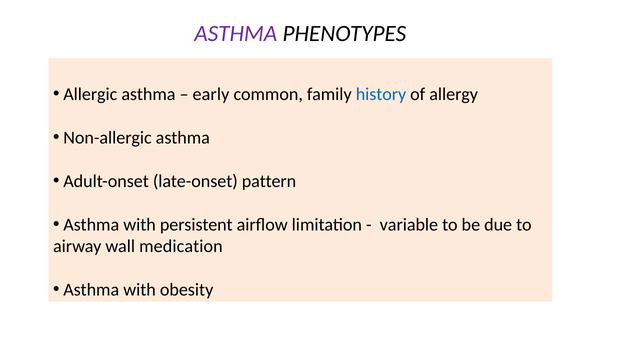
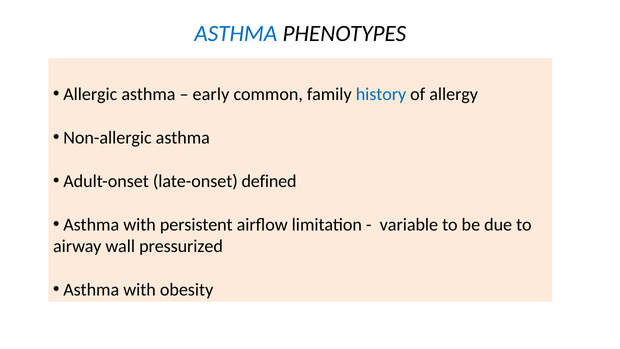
ASTHMA at (236, 33) colour: purple -> blue
pattern: pattern -> defined
medication: medication -> pressurized
